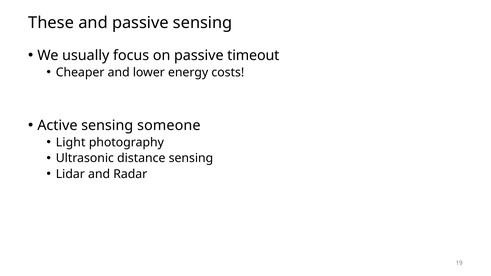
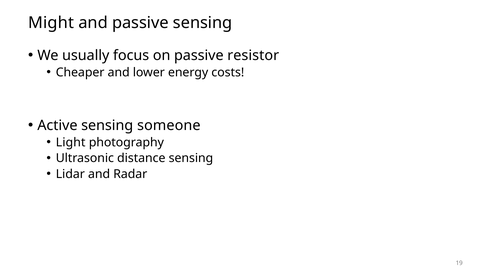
These: These -> Might
timeout: timeout -> resistor
